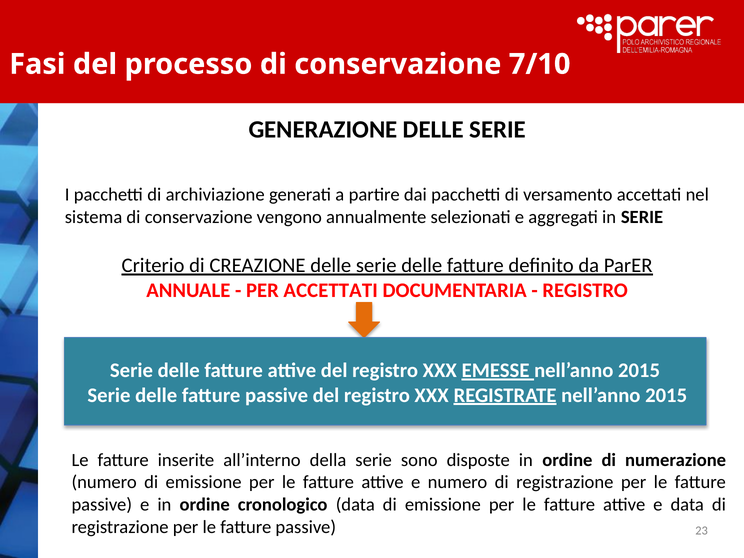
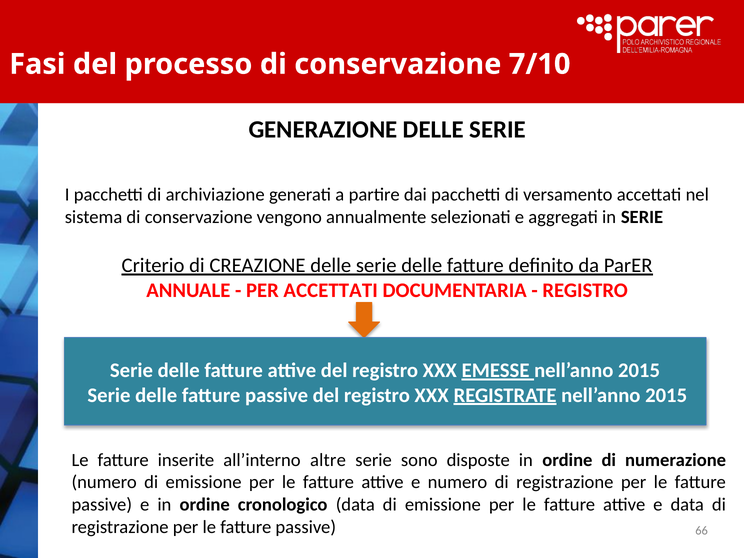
della: della -> altre
23: 23 -> 66
